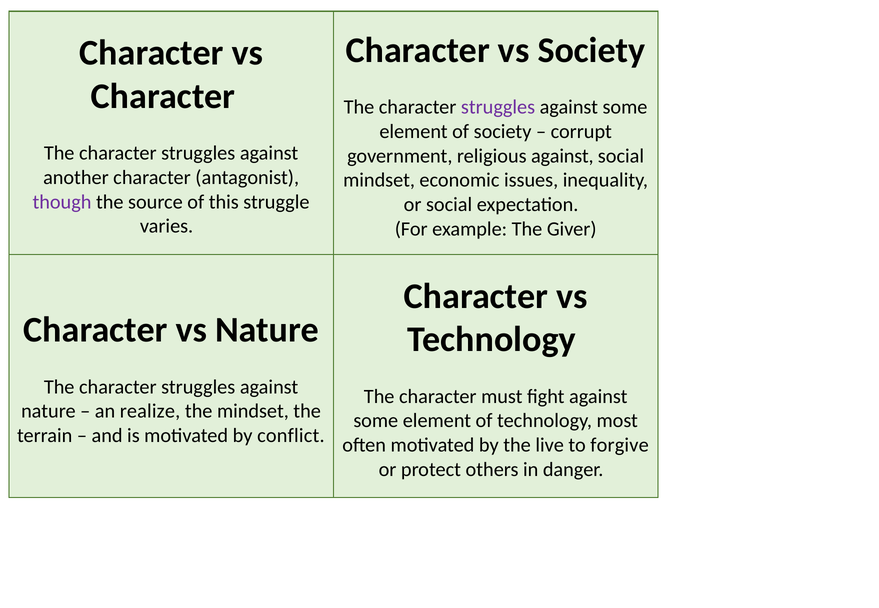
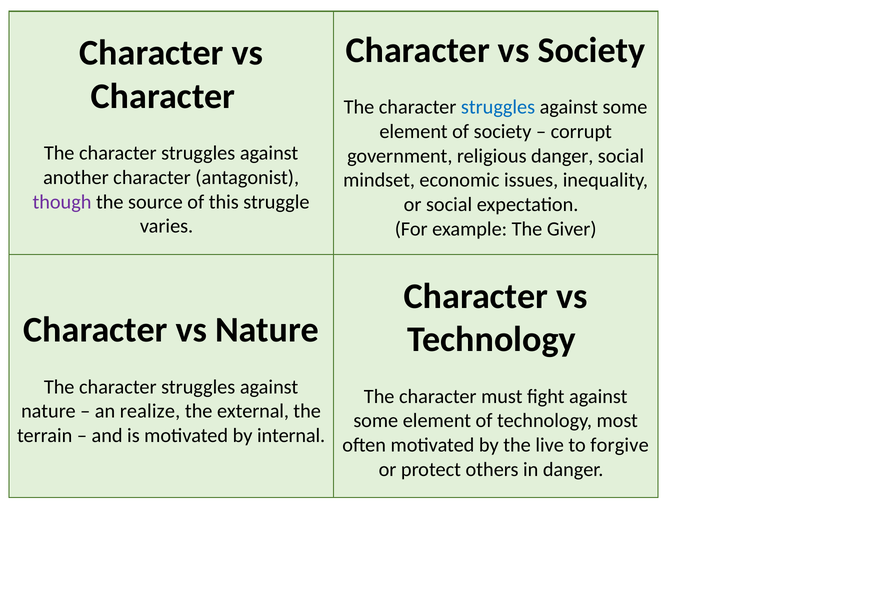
struggles at (498, 107) colour: purple -> blue
religious against: against -> danger
the mindset: mindset -> external
conflict: conflict -> internal
